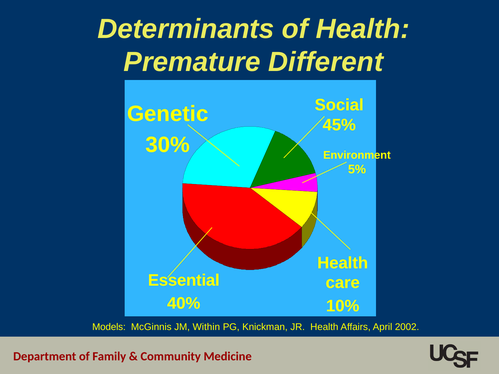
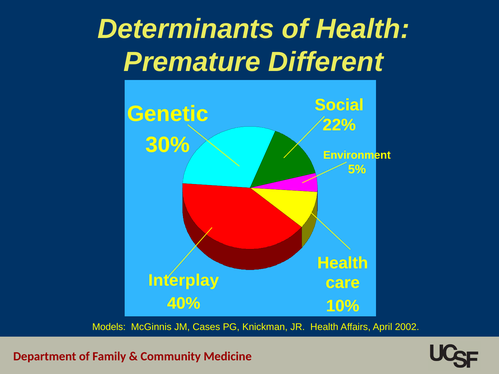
45%: 45% -> 22%
Essential: Essential -> Interplay
Within: Within -> Cases
